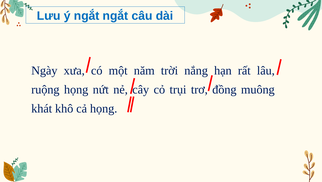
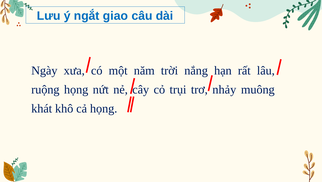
ngắt ngắt: ngắt -> giao
đồng: đồng -> nhảy
